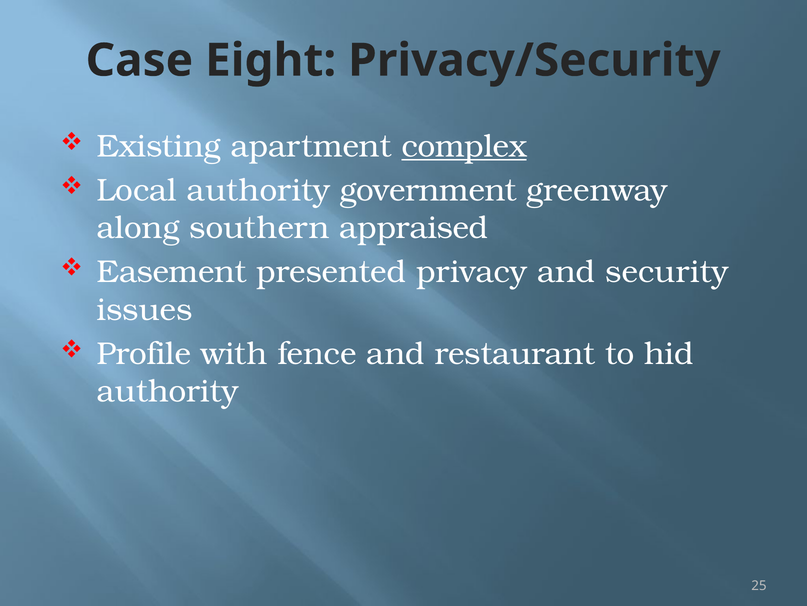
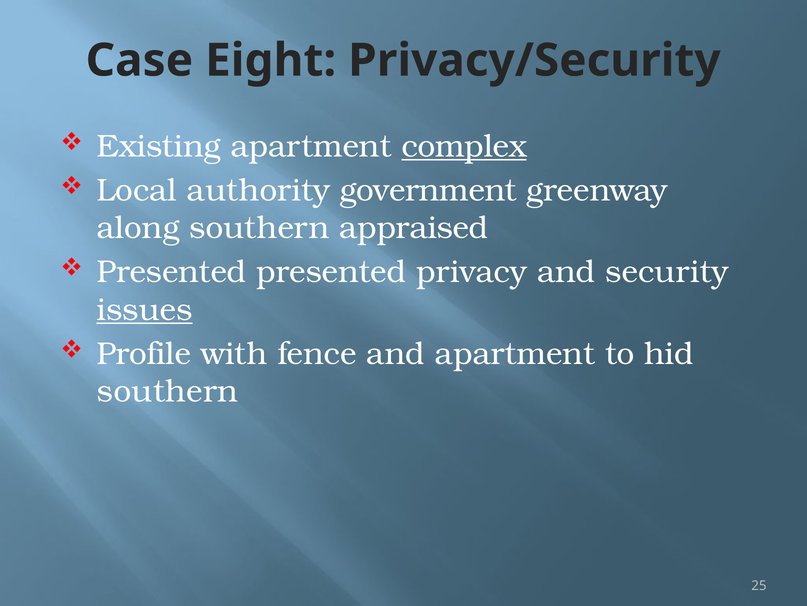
Easement at (172, 272): Easement -> Presented
issues underline: none -> present
and restaurant: restaurant -> apartment
authority at (168, 391): authority -> southern
